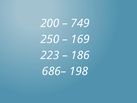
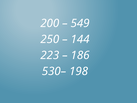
749: 749 -> 549
169: 169 -> 144
686–: 686– -> 530–
